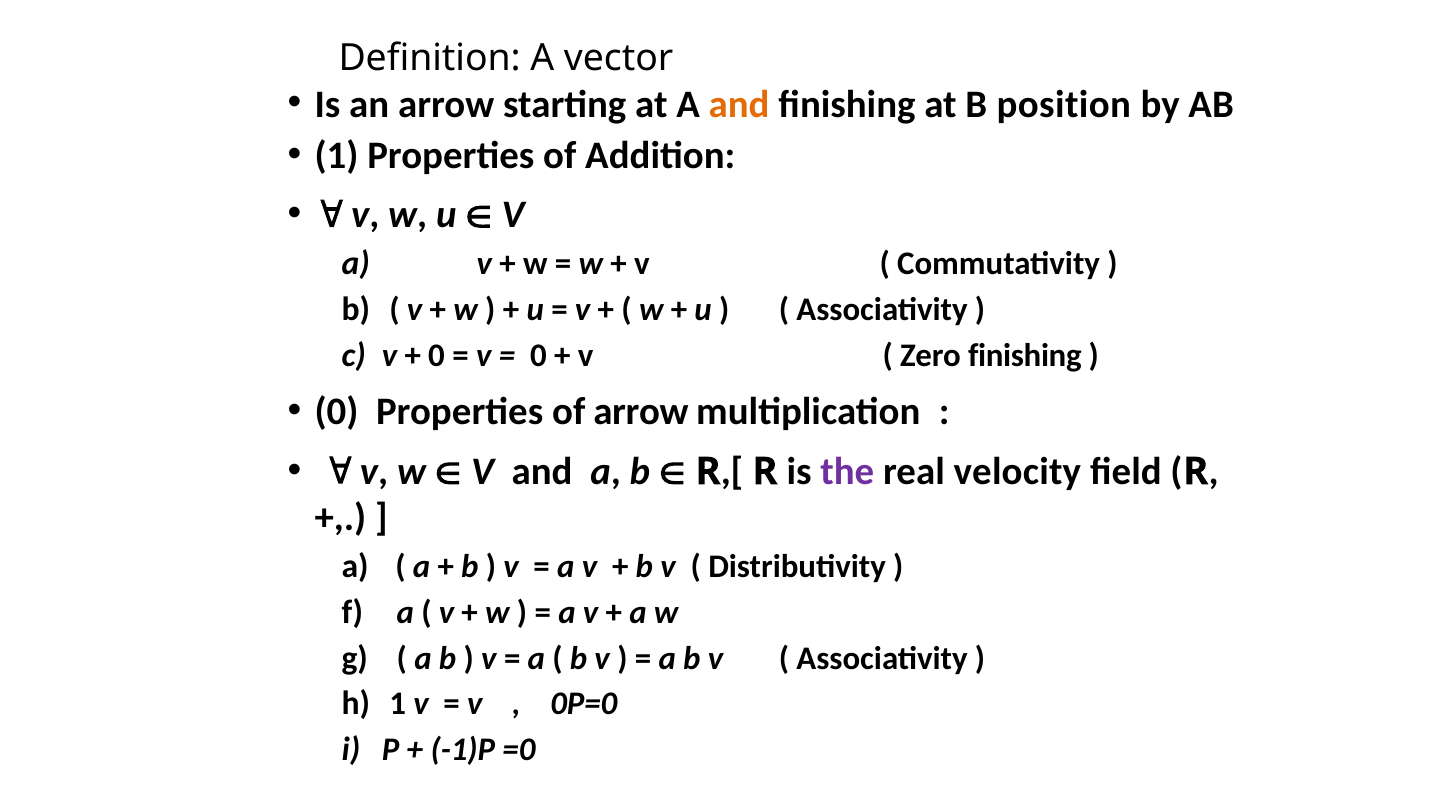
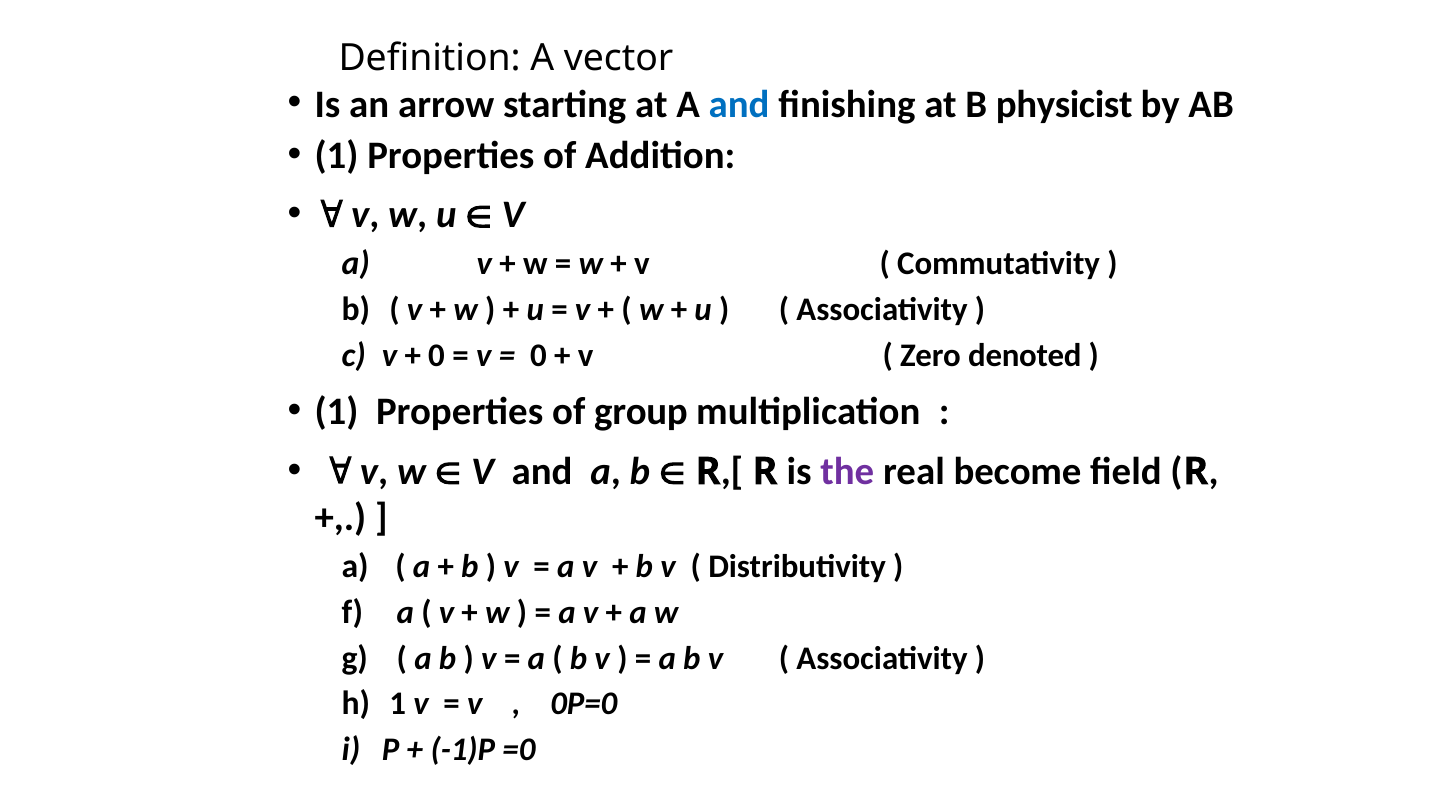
and at (739, 104) colour: orange -> blue
position: position -> physicist
Zero finishing: finishing -> denoted
0 at (337, 412): 0 -> 1
of arrow: arrow -> group
velocity: velocity -> become
